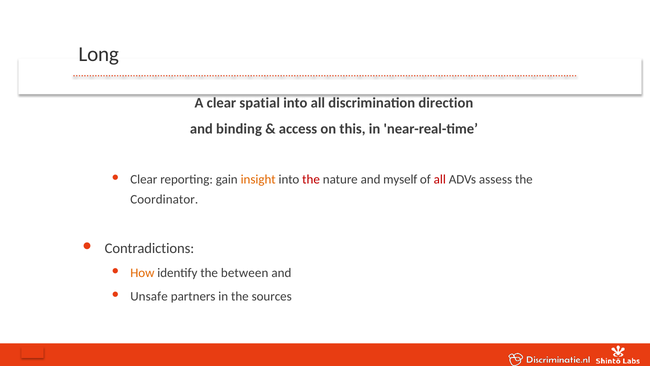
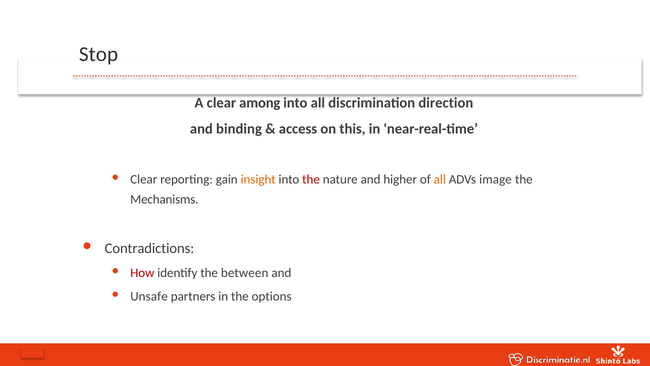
Long: Long -> Stop
spatial: spatial -> among
myself: myself -> higher
all at (440, 179) colour: red -> orange
assess: assess -> image
Coordinator: Coordinator -> Mechanisms
How colour: orange -> red
sources: sources -> options
